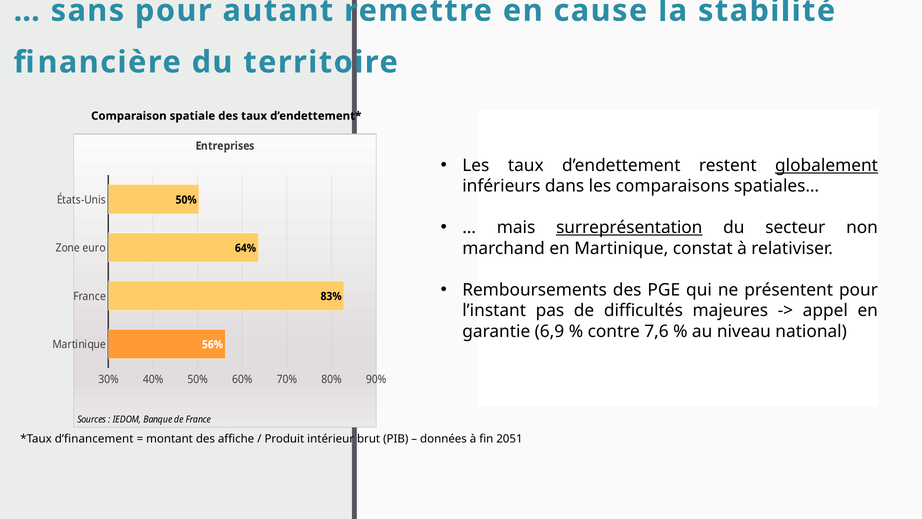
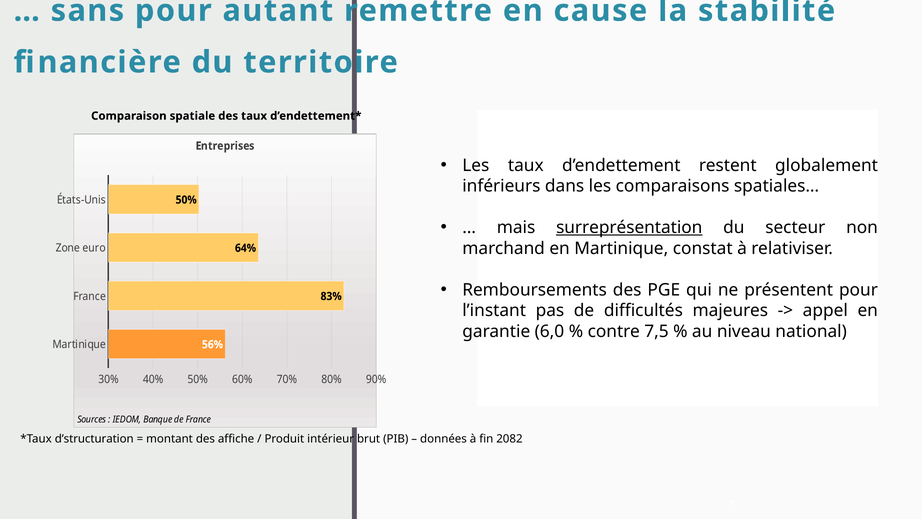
globalement underline: present -> none
6,9: 6,9 -> 6,0
7,6: 7,6 -> 7,5
d’financement: d’financement -> d’structuration
2051: 2051 -> 2082
